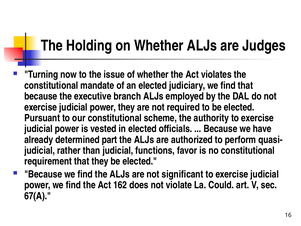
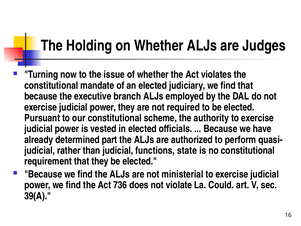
favor: favor -> state
significant: significant -> ministerial
162: 162 -> 736
67(A: 67(A -> 39(A
